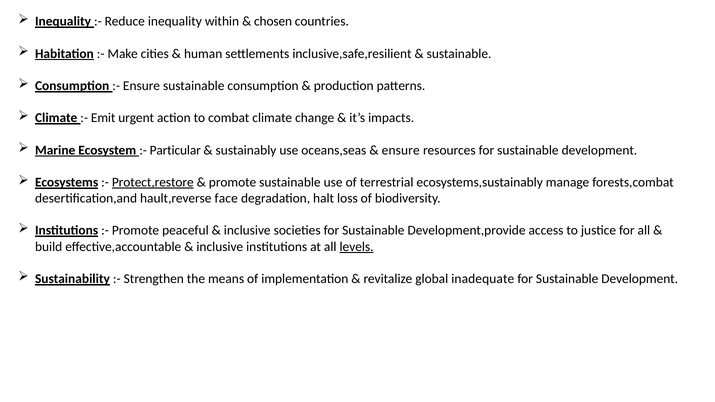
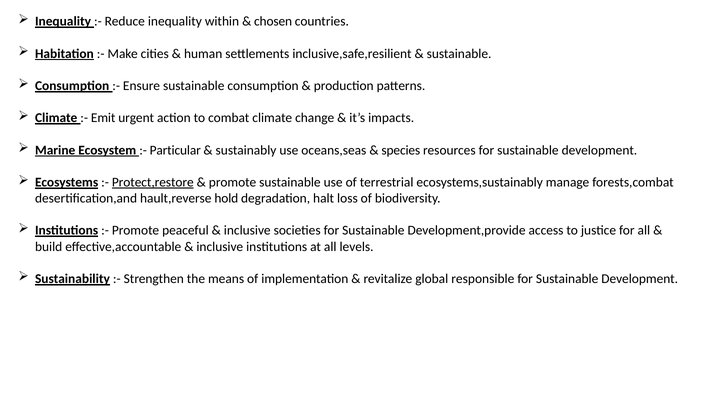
ensure at (401, 150): ensure -> species
face: face -> hold
levels underline: present -> none
inadequate: inadequate -> responsible
